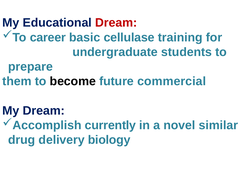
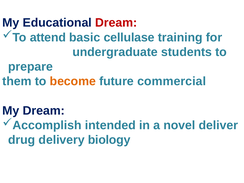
career: career -> attend
become colour: black -> orange
currently: currently -> intended
similar: similar -> deliver
